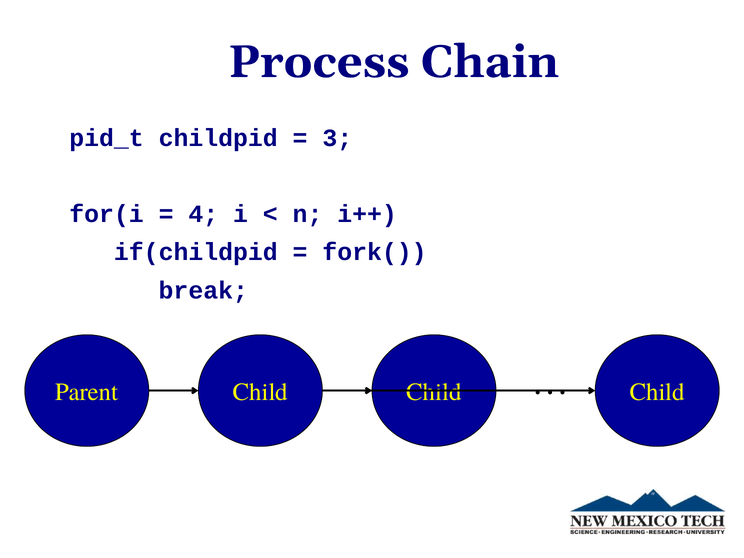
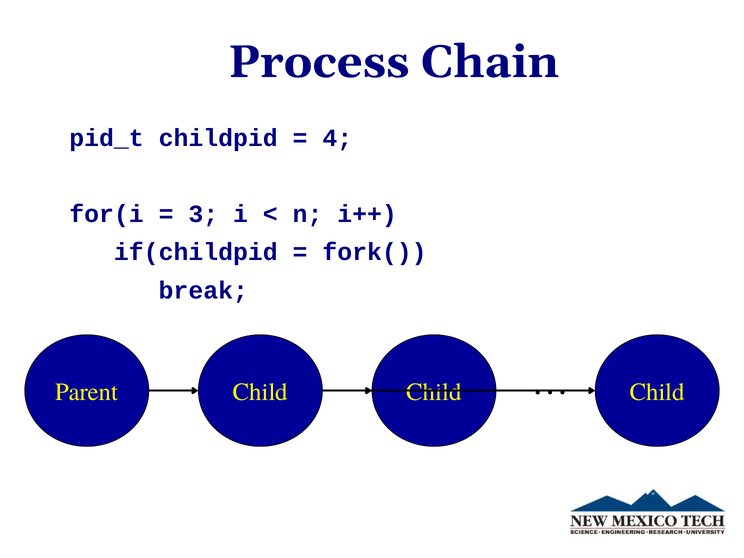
3: 3 -> 4
4: 4 -> 3
